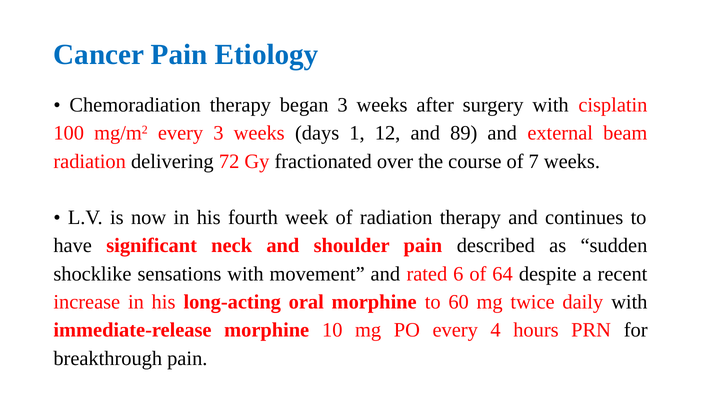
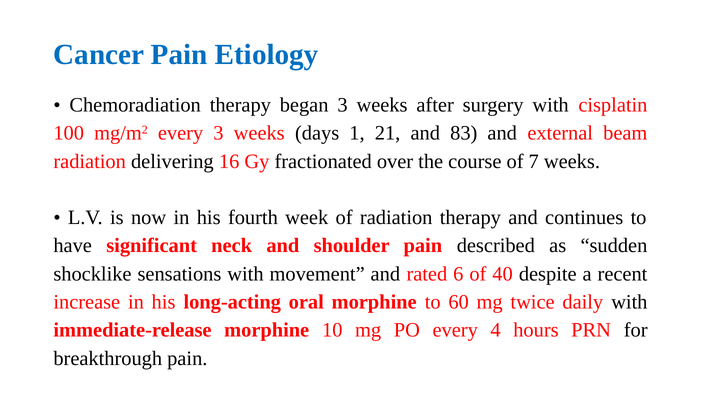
12: 12 -> 21
89: 89 -> 83
72: 72 -> 16
64: 64 -> 40
